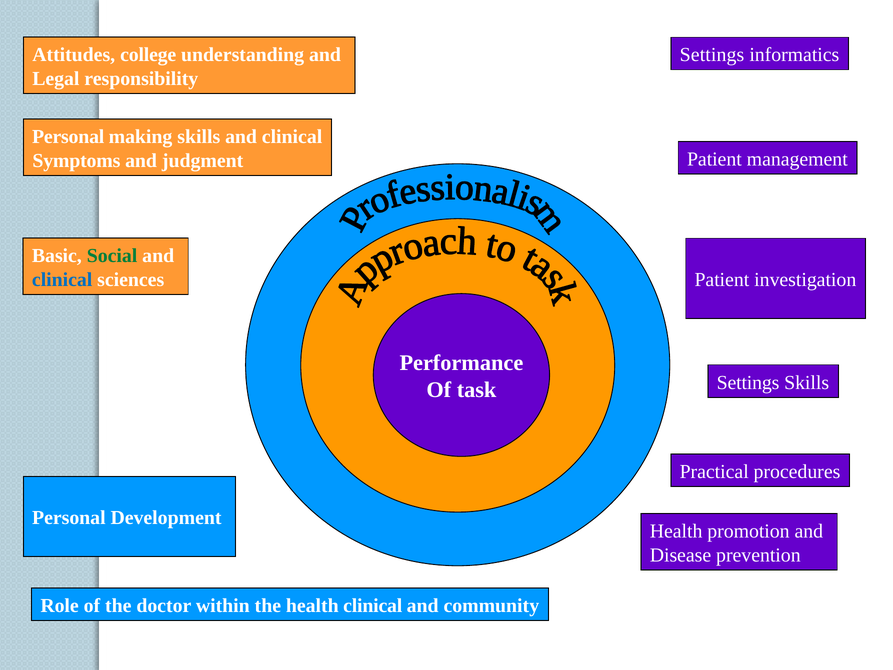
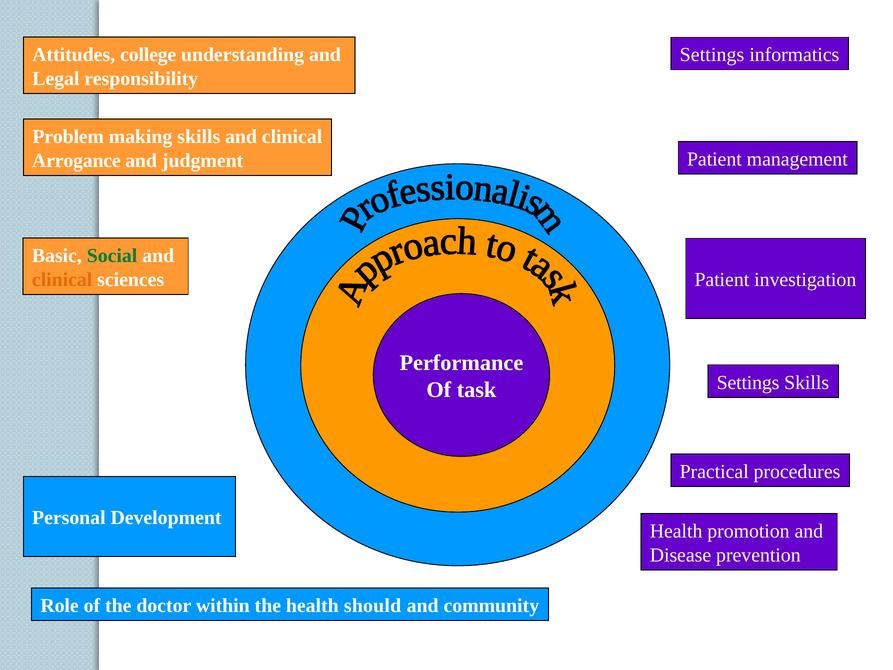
Personal at (68, 137): Personal -> Problem
Symptoms: Symptoms -> Arrogance
clinical at (62, 280) colour: blue -> orange
health clinical: clinical -> should
